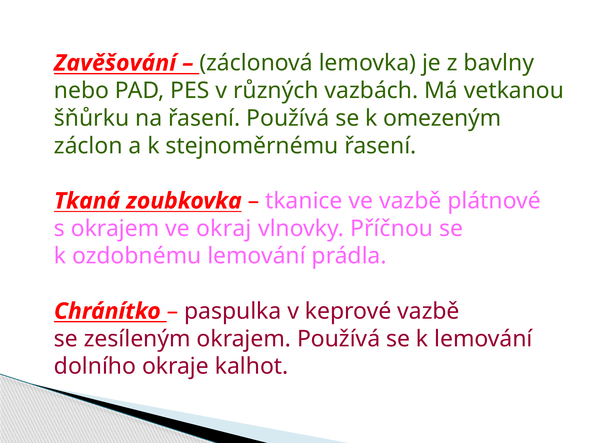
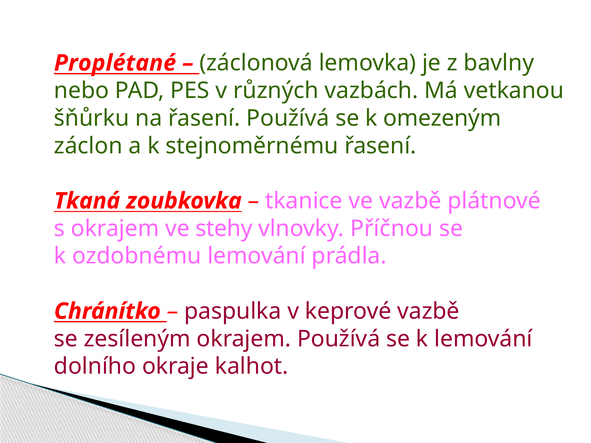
Zavěšování: Zavěšování -> Proplétané
okraj: okraj -> stehy
